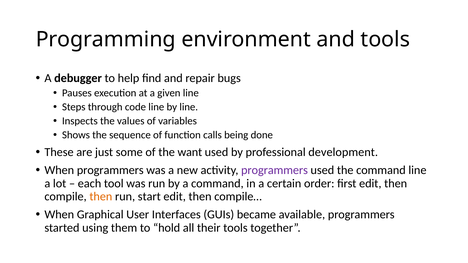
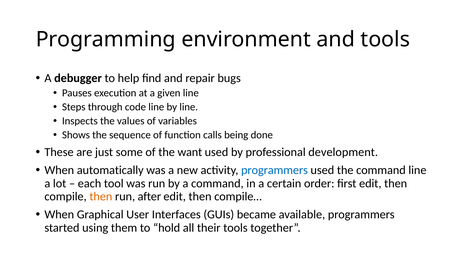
When programmers: programmers -> automatically
programmers at (275, 170) colour: purple -> blue
start: start -> after
